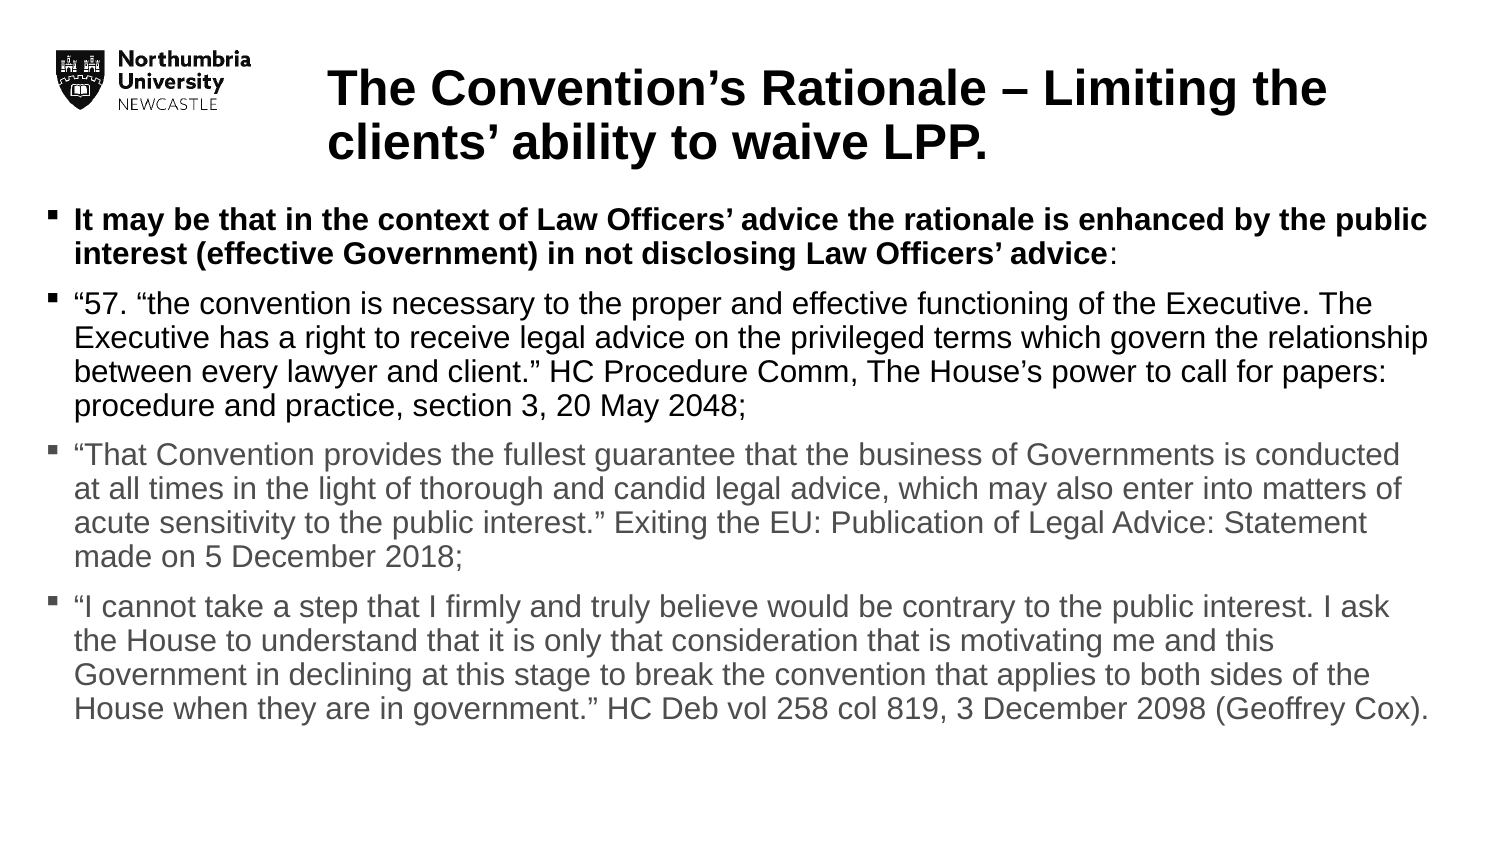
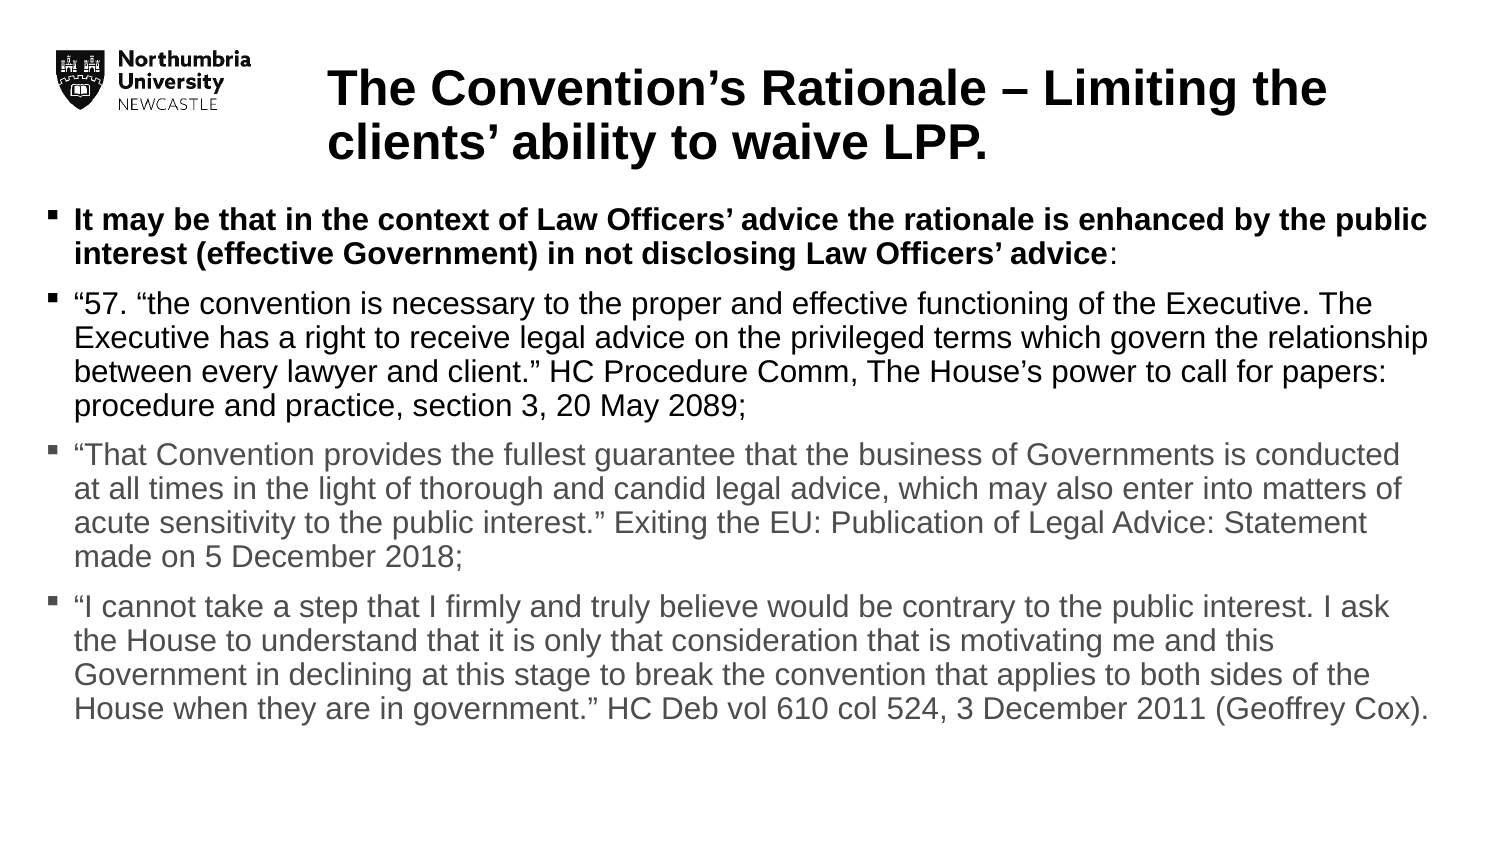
2048: 2048 -> 2089
258: 258 -> 610
819: 819 -> 524
2098: 2098 -> 2011
